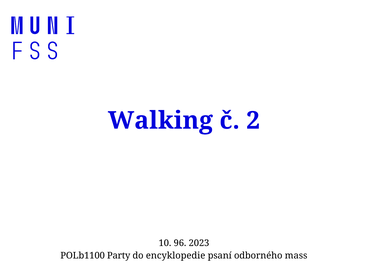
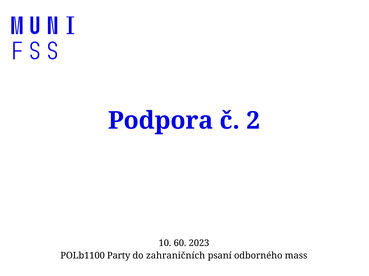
Walking: Walking -> Podpora
96: 96 -> 60
encyklopedie: encyklopedie -> zahraničních
